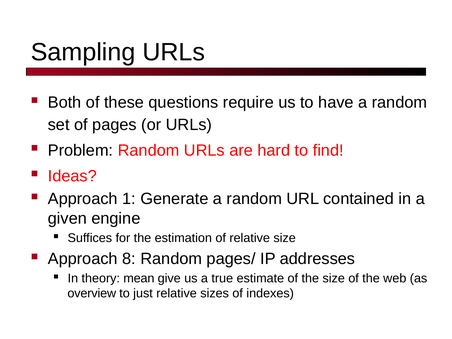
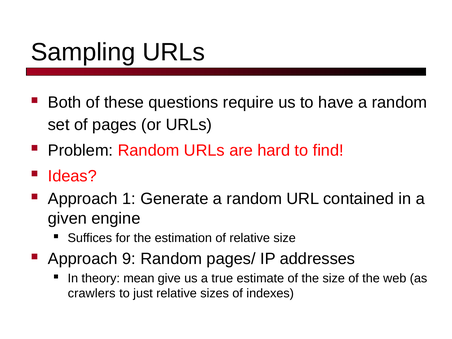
8: 8 -> 9
overview: overview -> crawlers
